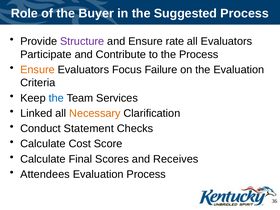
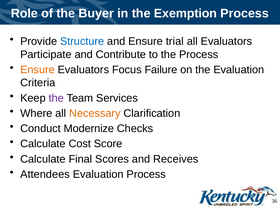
Suggested: Suggested -> Exemption
Structure colour: purple -> blue
rate: rate -> trial
the at (56, 98) colour: blue -> purple
Linked: Linked -> Where
Statement: Statement -> Modernize
